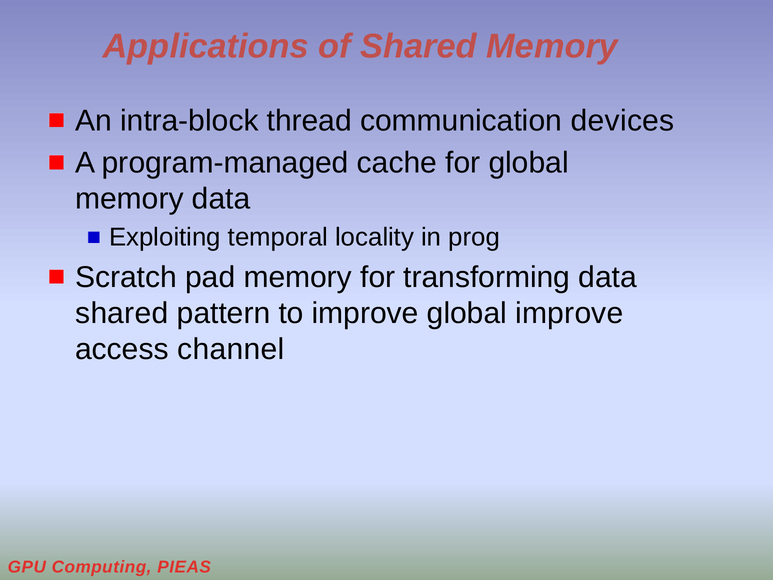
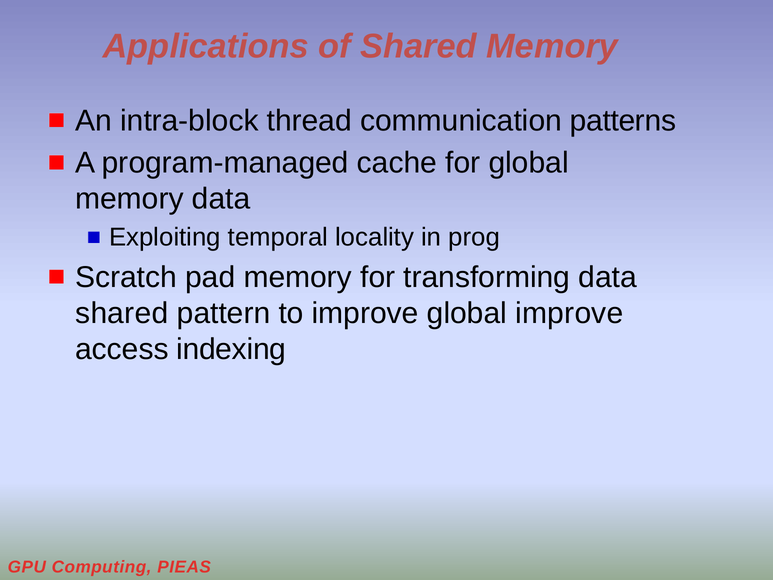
devices: devices -> patterns
channel: channel -> indexing
